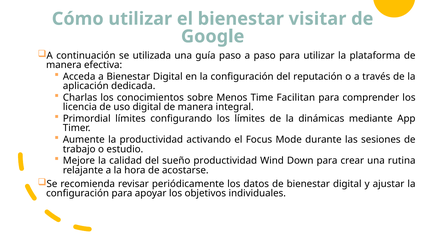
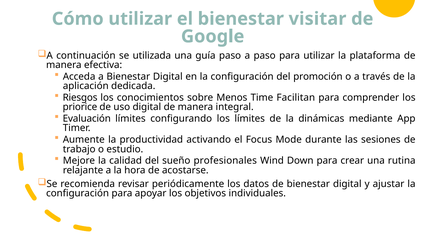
reputación: reputación -> promoción
Charlas: Charlas -> Riesgos
licencia: licencia -> priorice
Primordial: Primordial -> Evaluación
sueño productividad: productividad -> profesionales
